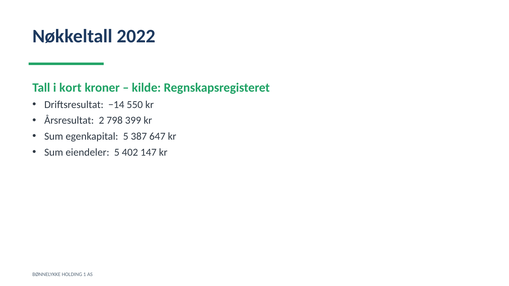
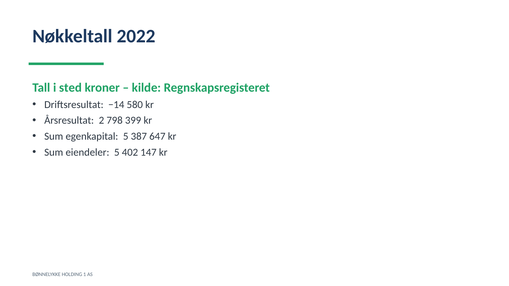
kort: kort -> sted
550: 550 -> 580
